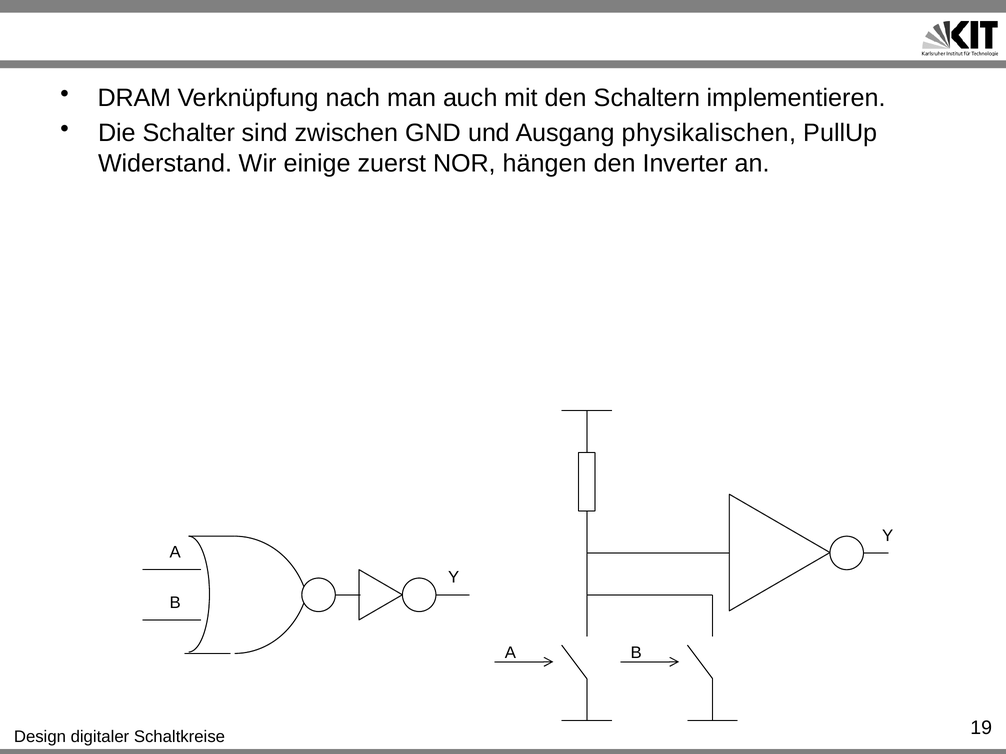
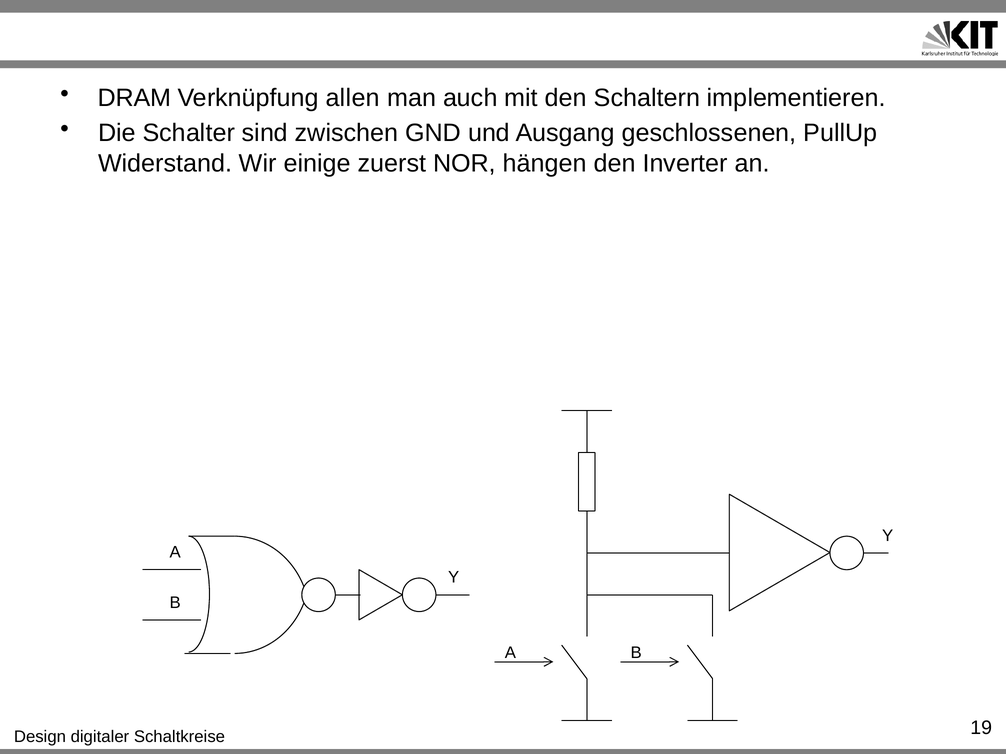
nach: nach -> allen
physikalischen: physikalischen -> geschlossenen
